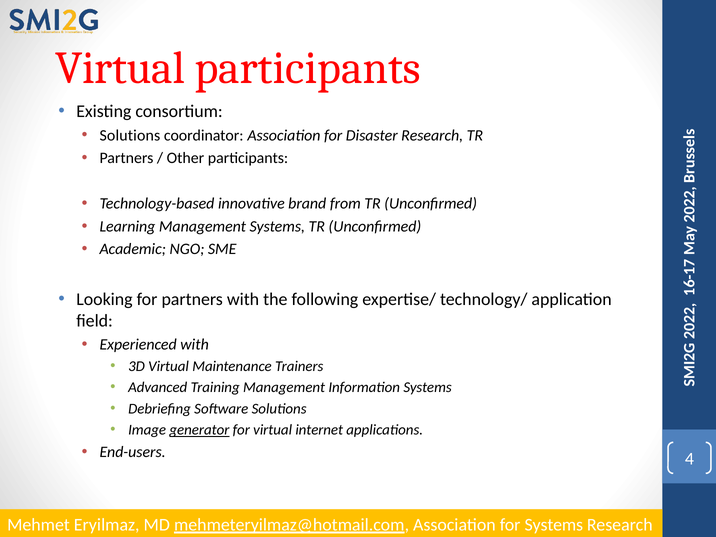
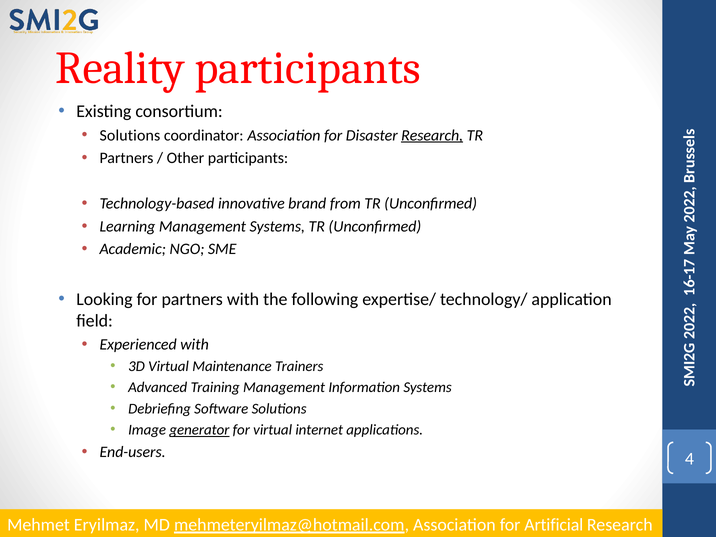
Virtual at (120, 68): Virtual -> Reality
Research at (432, 135) underline: none -> present
for Systems: Systems -> Artificial
